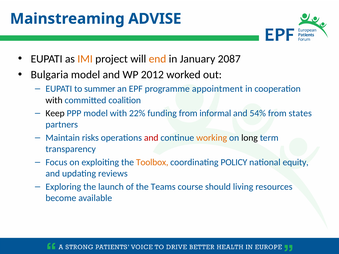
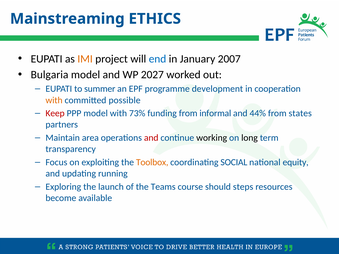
ADVISE: ADVISE -> ETHICS
end colour: orange -> blue
2087: 2087 -> 2007
2012: 2012 -> 2027
appointment: appointment -> development
with at (54, 100) colour: black -> orange
coalition: coalition -> possible
Keep colour: black -> red
22%: 22% -> 73%
54%: 54% -> 44%
risks: risks -> area
working colour: orange -> black
POLICY: POLICY -> SOCIAL
reviews: reviews -> running
living: living -> steps
